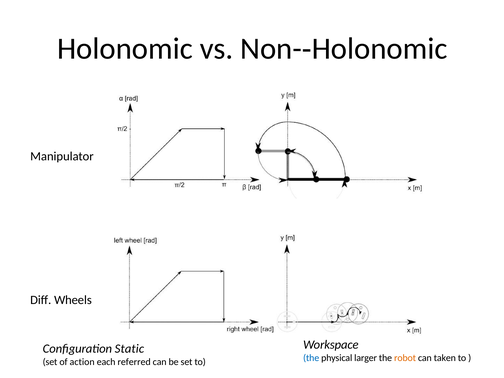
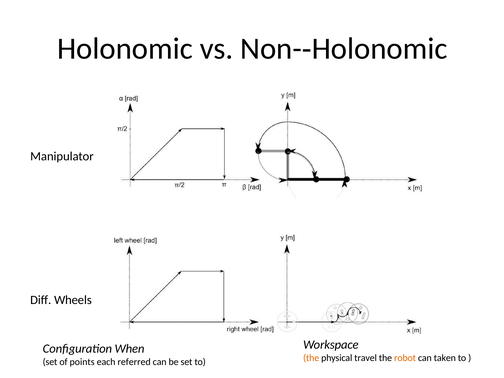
Static: Static -> When
the at (311, 358) colour: blue -> orange
larger: larger -> travel
action: action -> points
